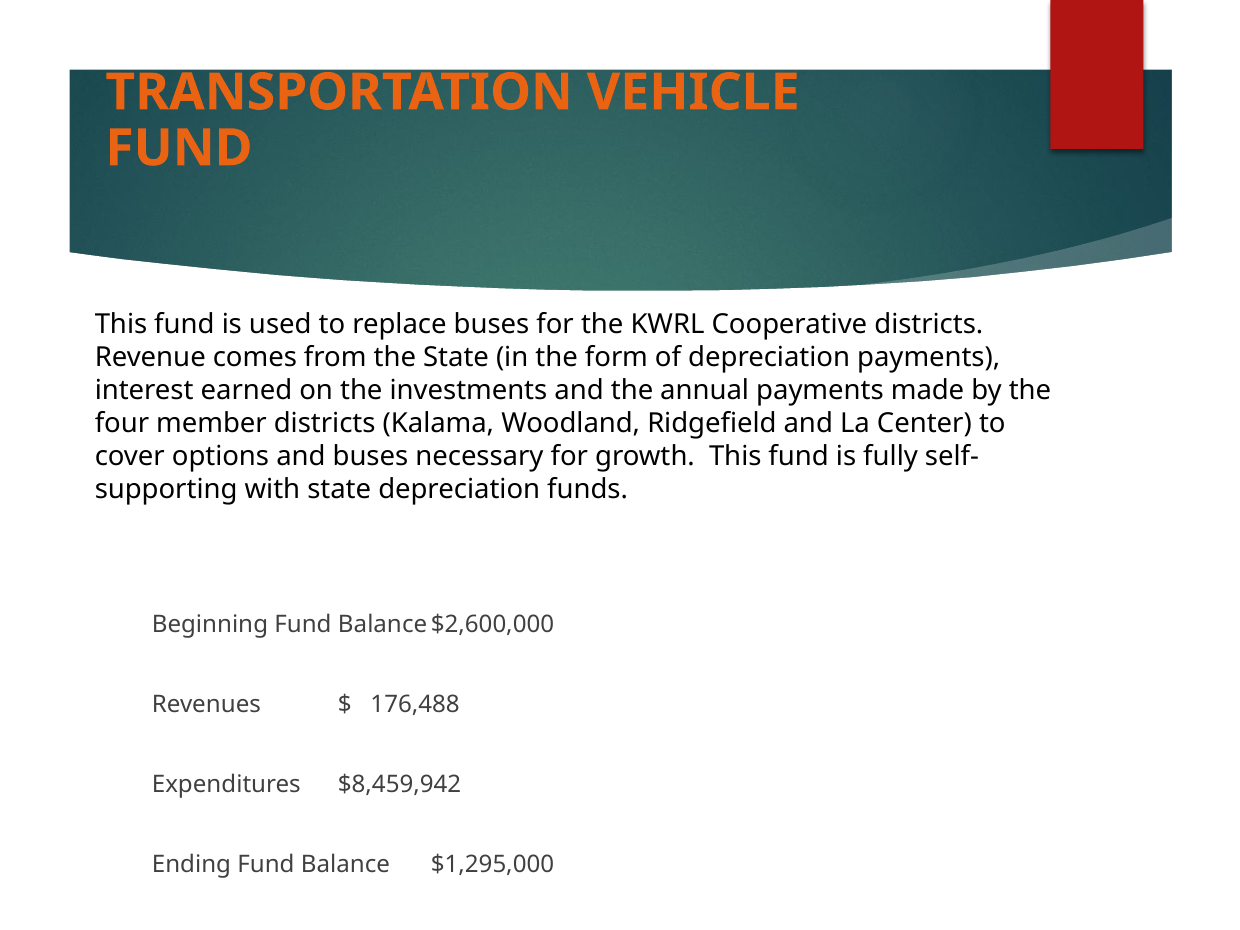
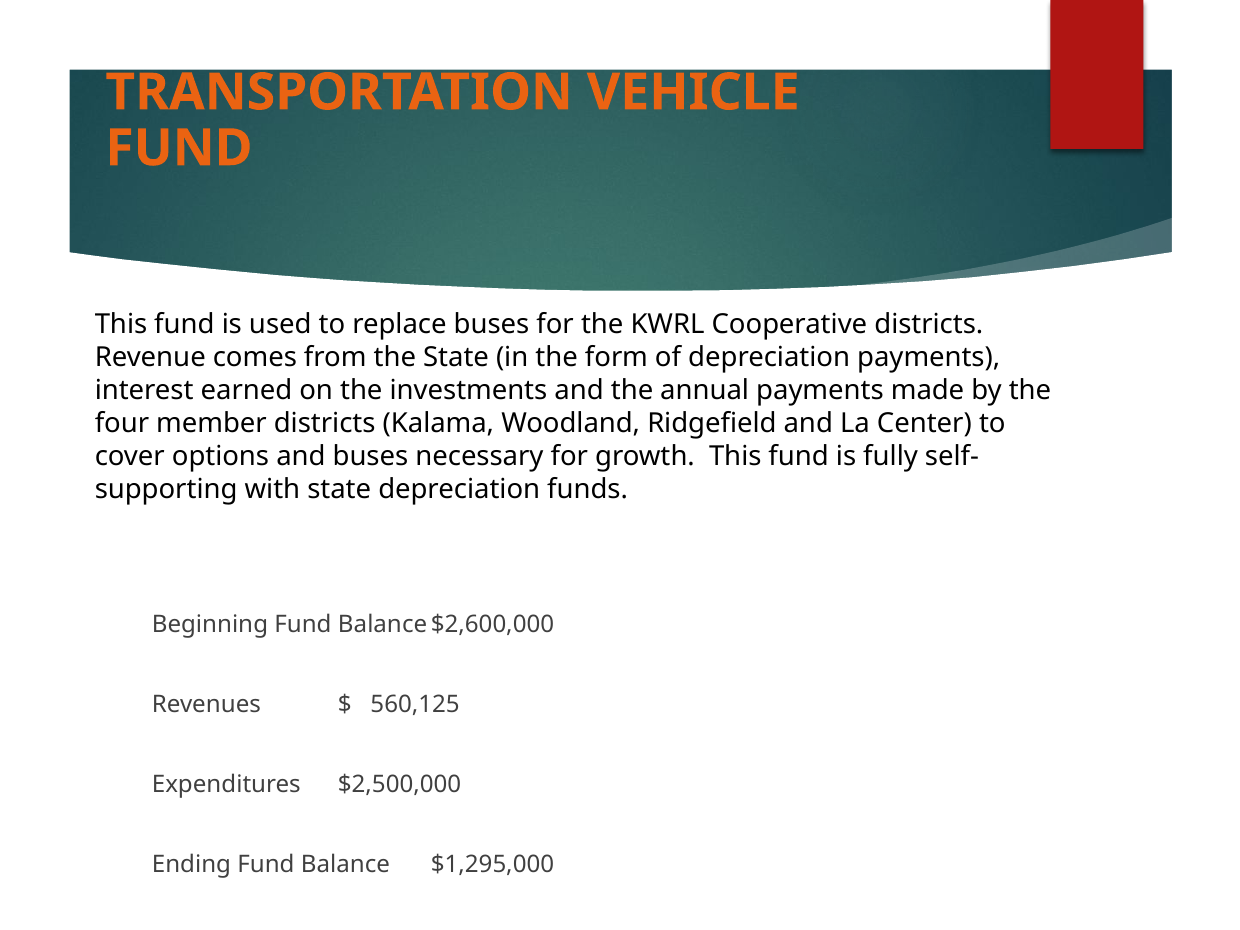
176,488: 176,488 -> 560,125
$8,459,942: $8,459,942 -> $2,500,000
